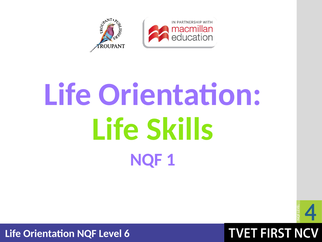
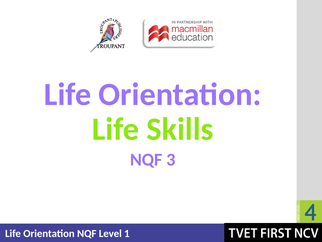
1: 1 -> 3
6: 6 -> 1
